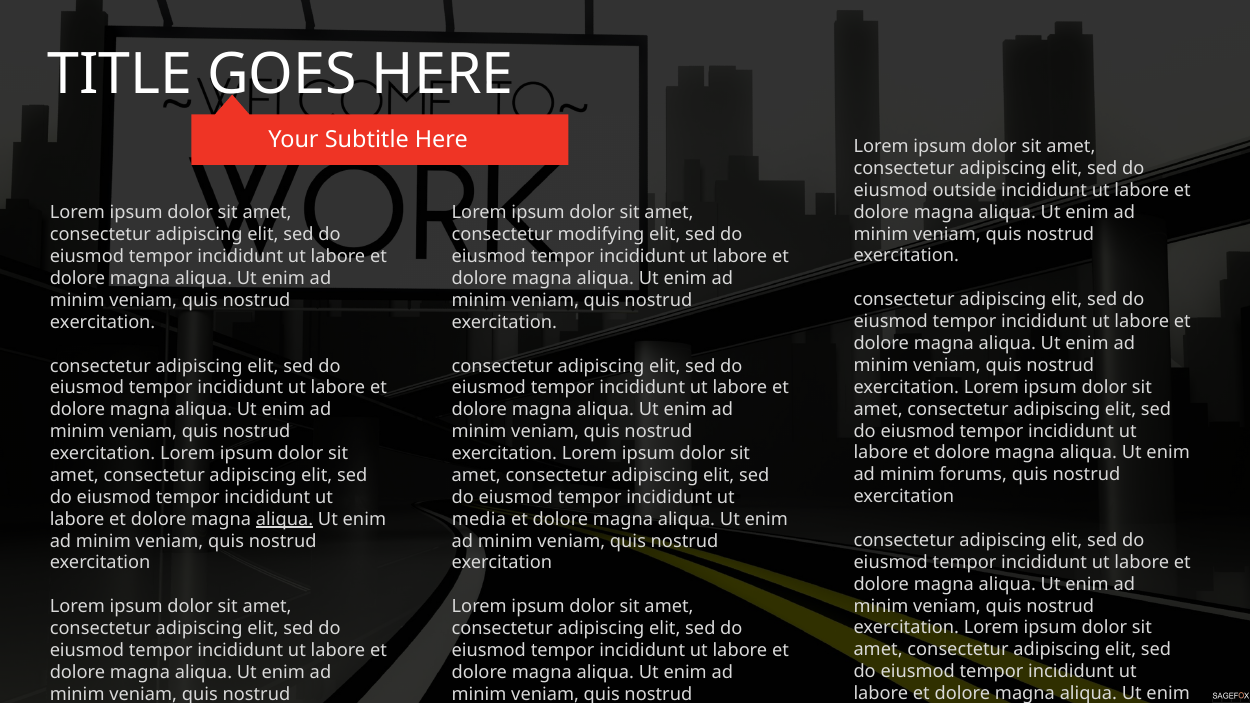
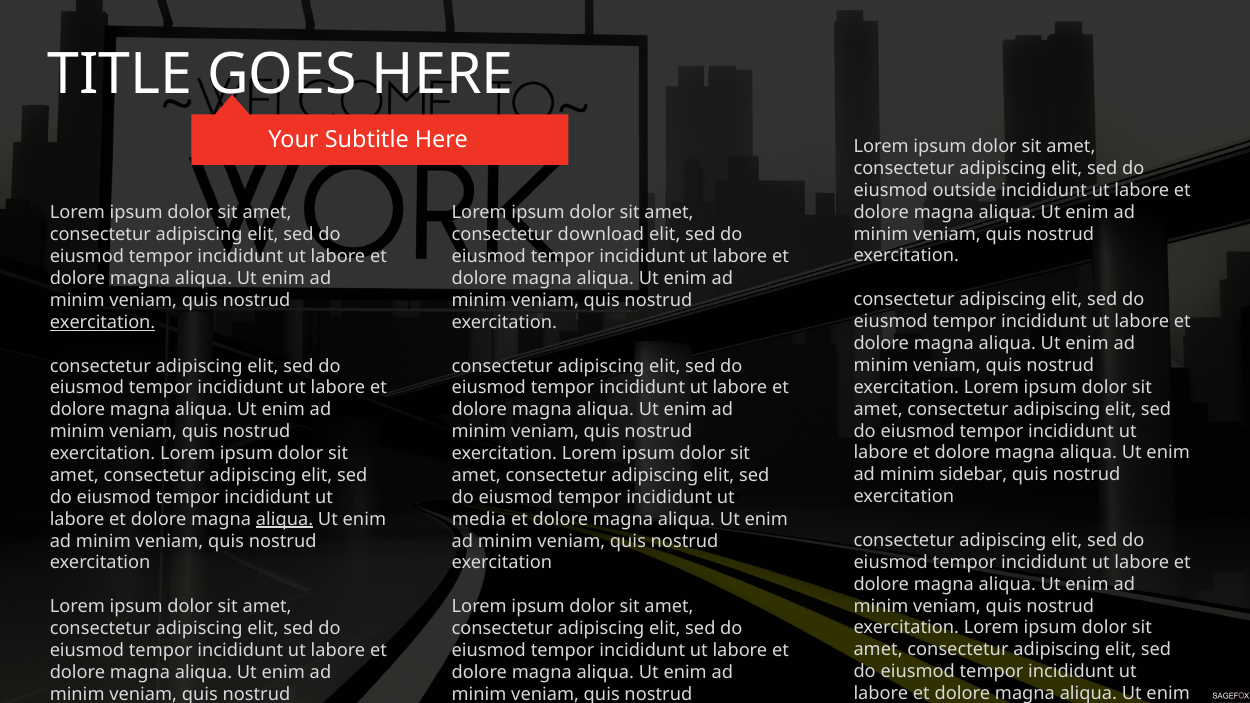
modifying: modifying -> download
exercitation at (103, 322) underline: none -> present
forums: forums -> sidebar
